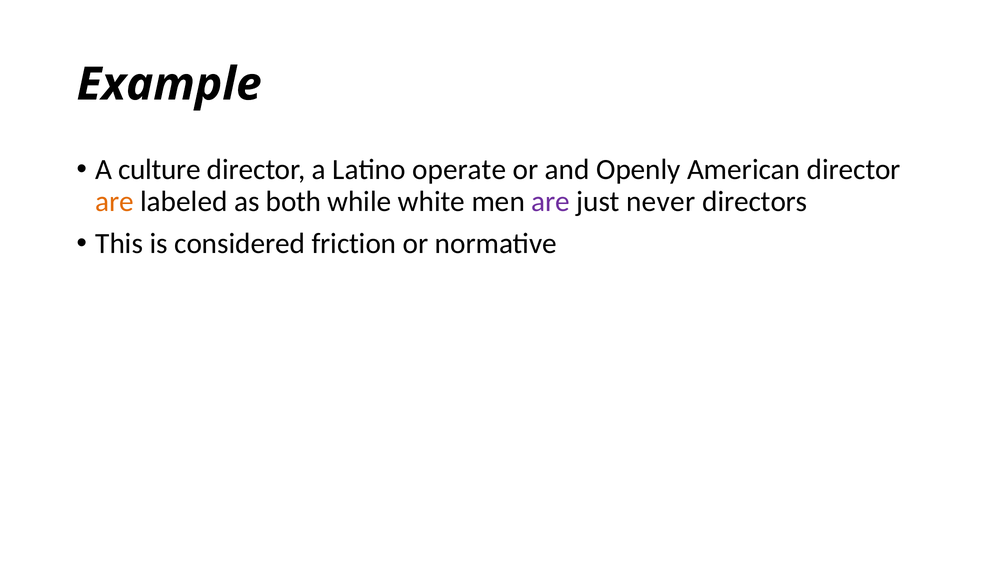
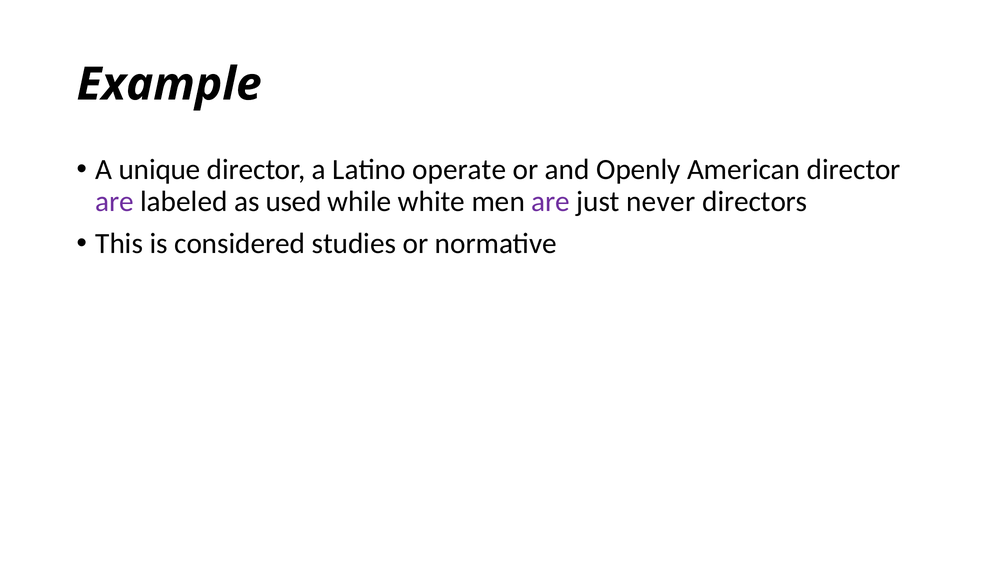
culture: culture -> unique
are at (115, 201) colour: orange -> purple
both: both -> used
friction: friction -> studies
